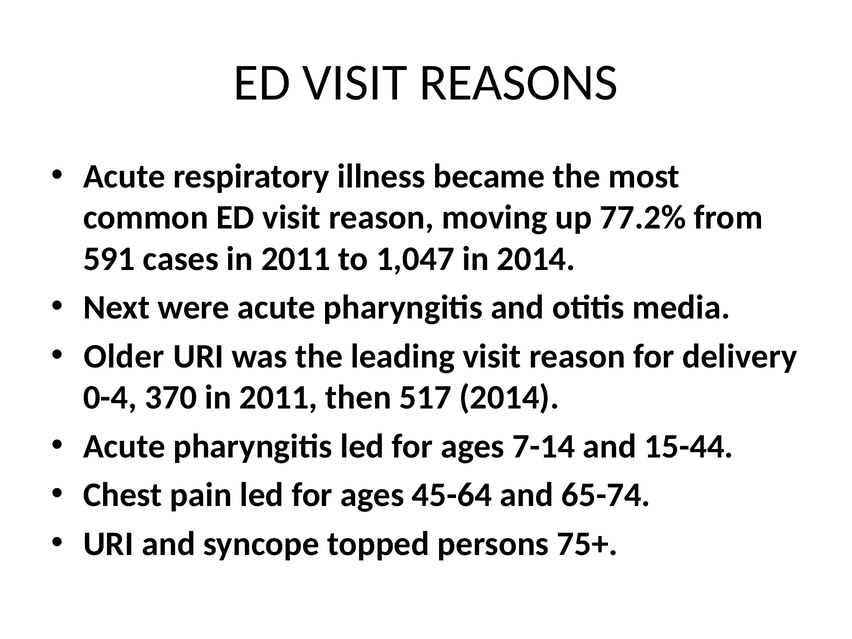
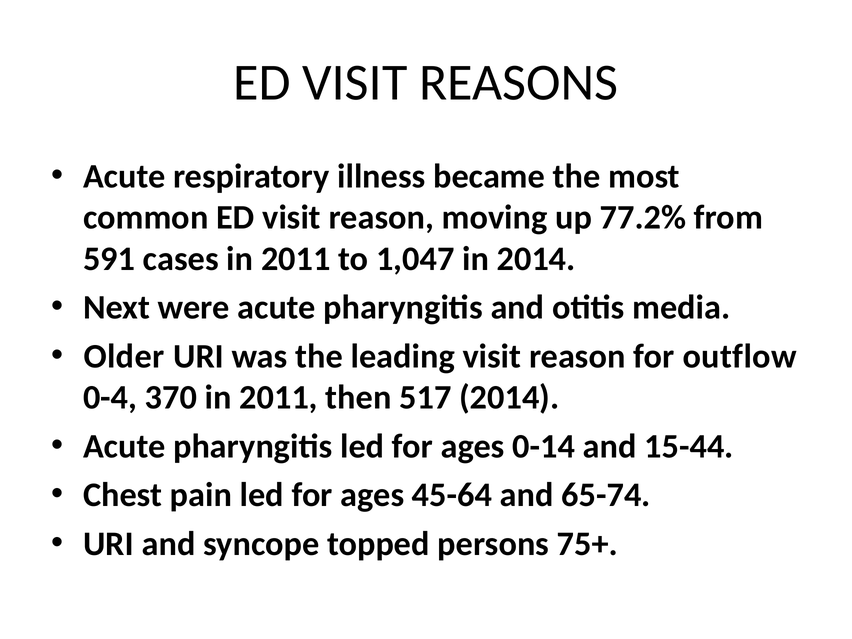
delivery: delivery -> outflow
7-14: 7-14 -> 0-14
